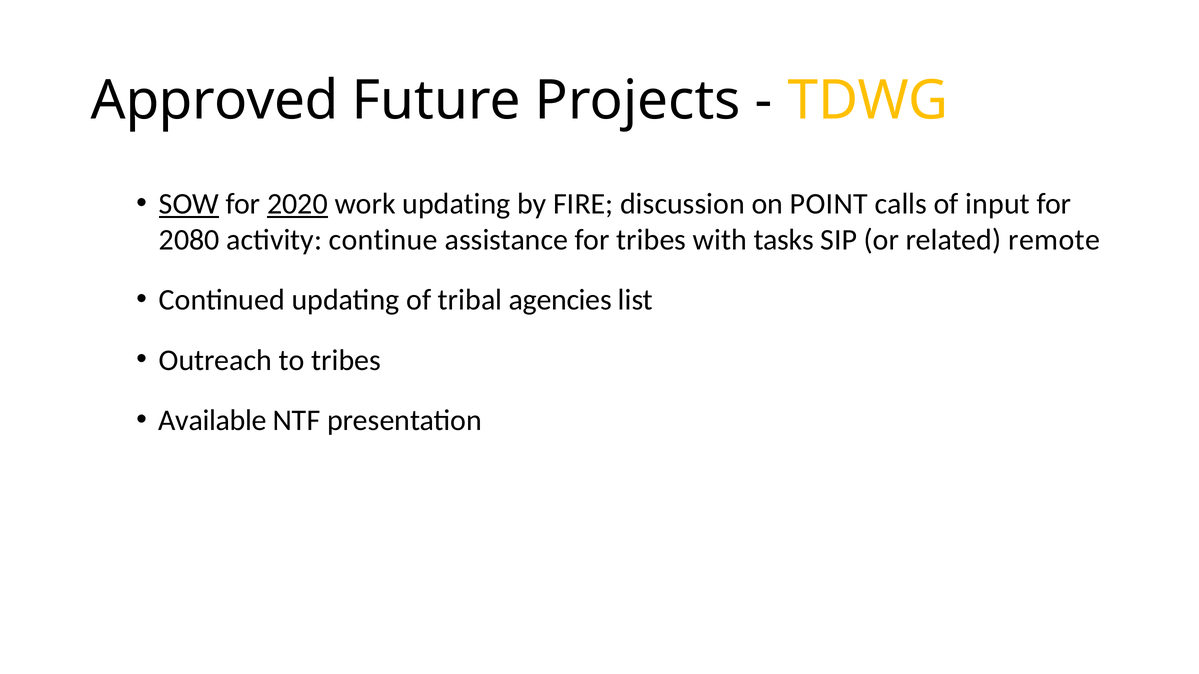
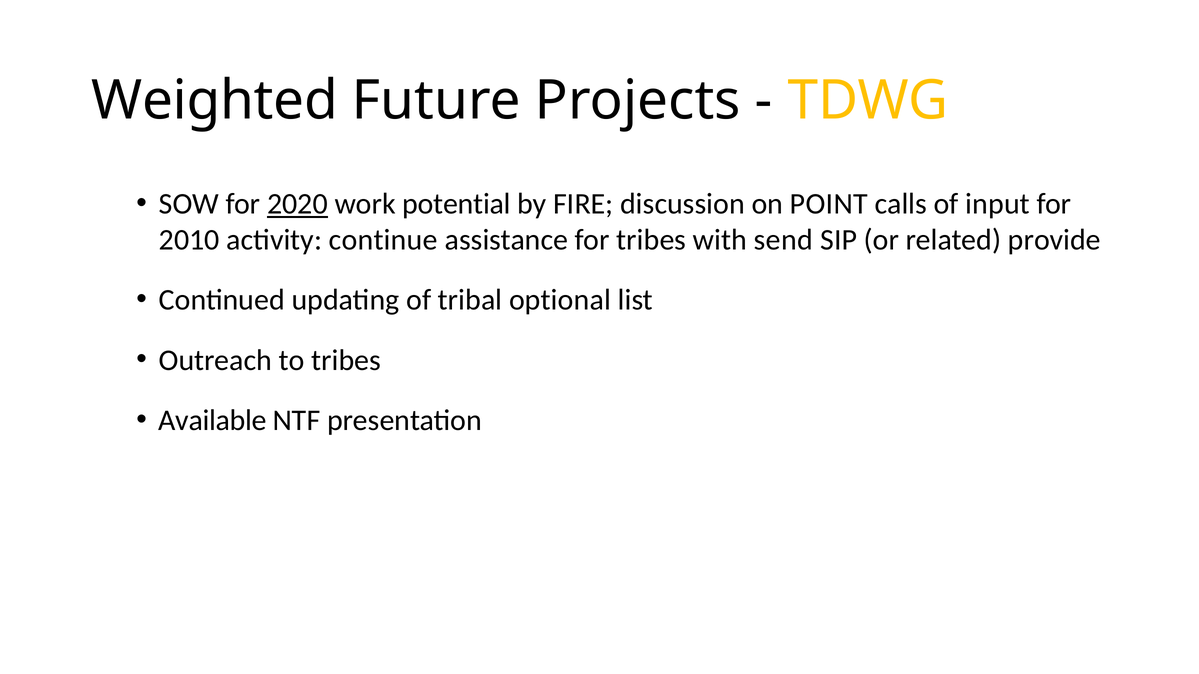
Approved: Approved -> Weighted
SOW underline: present -> none
work updating: updating -> potential
2080: 2080 -> 2010
tasks: tasks -> send
remote: remote -> provide
agencies: agencies -> optional
